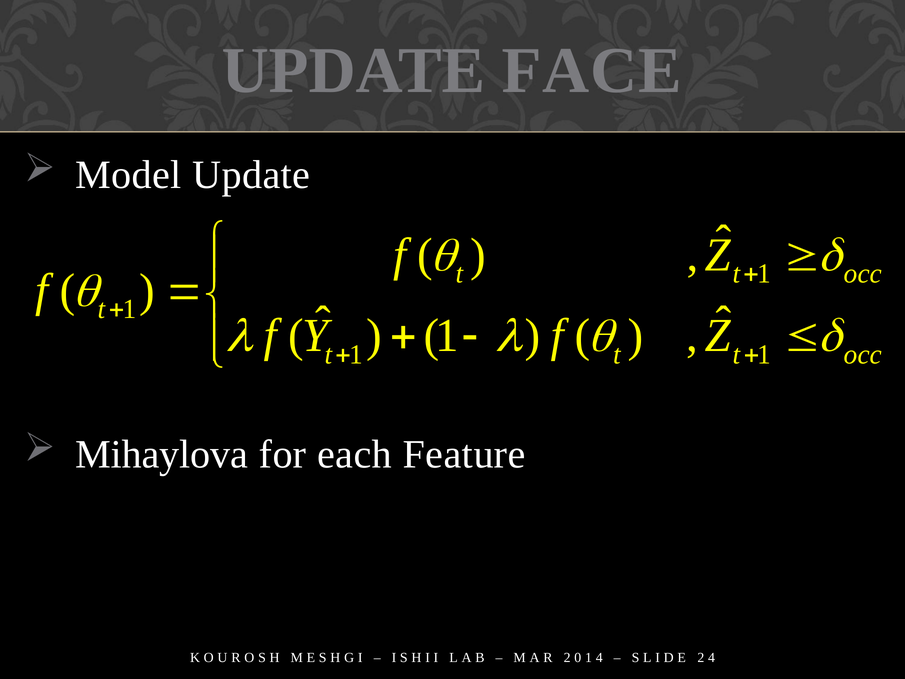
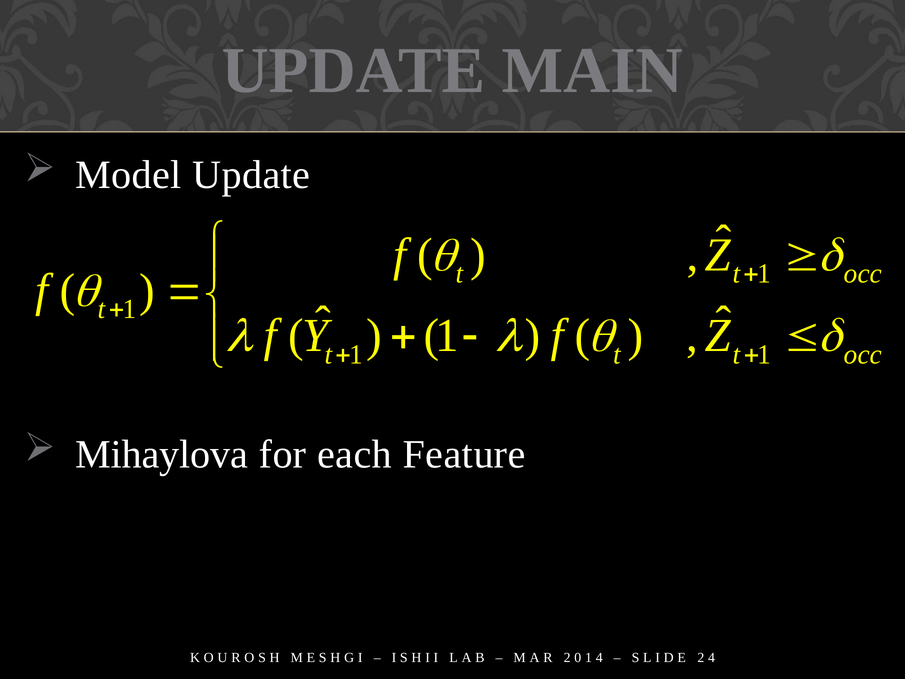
FACE: FACE -> MAIN
